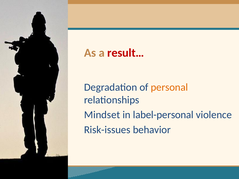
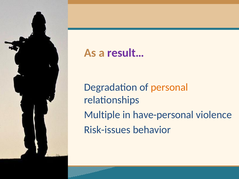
result… colour: red -> purple
Mindset: Mindset -> Multiple
label-personal: label-personal -> have-personal
